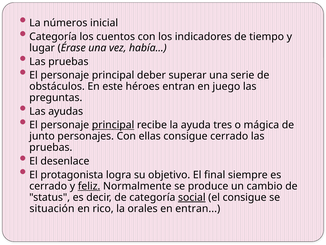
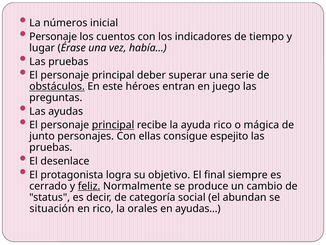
Categoría at (53, 37): Categoría -> Personaje
obstáculos underline: none -> present
ayuda tres: tres -> rico
consigue cerrado: cerrado -> espejito
social underline: present -> none
el consigue: consigue -> abundan
en entran: entran -> ayudas
